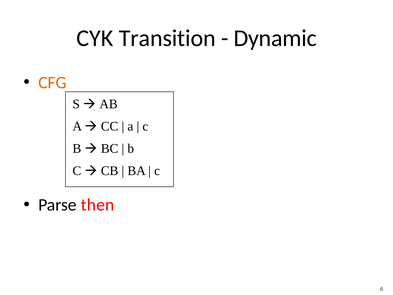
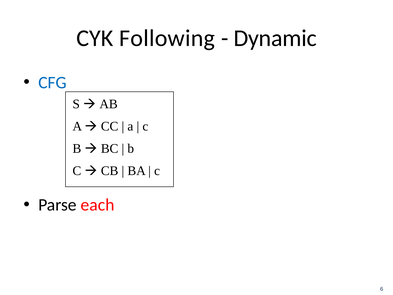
Transition: Transition -> Following
CFG colour: orange -> blue
then: then -> each
